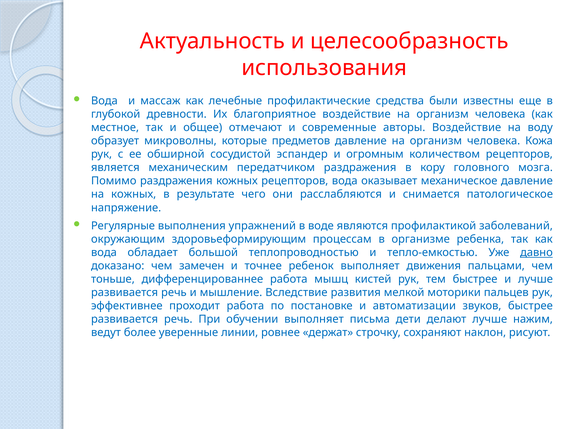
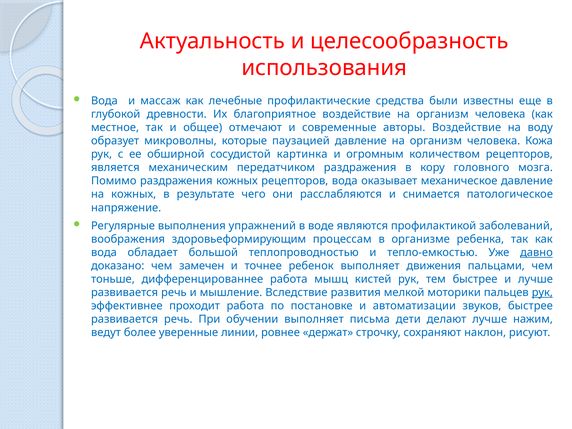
предметов: предметов -> паузацией
эспандер: эспандер -> картинка
окружающим: окружающим -> воображения
рук at (542, 293) underline: none -> present
